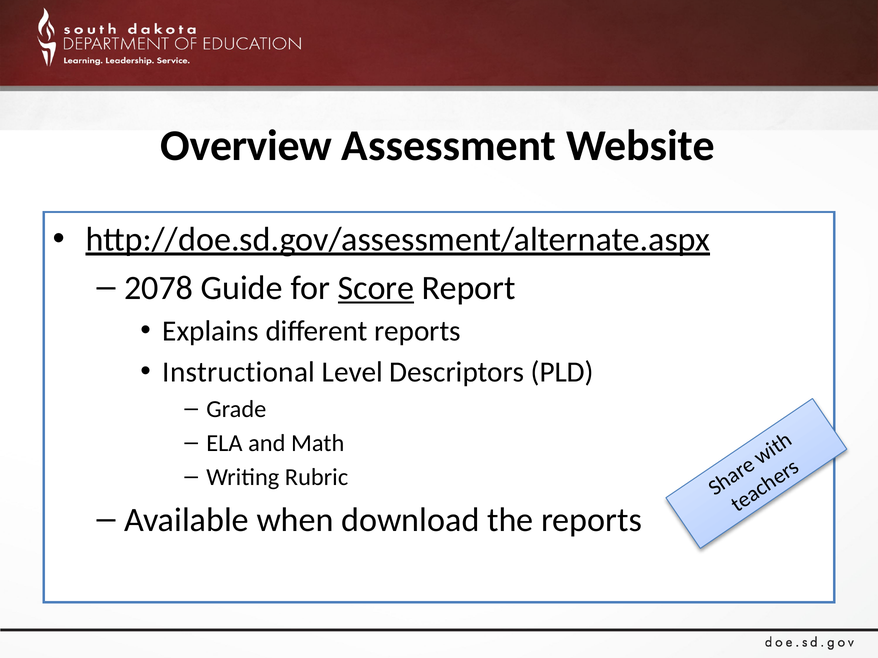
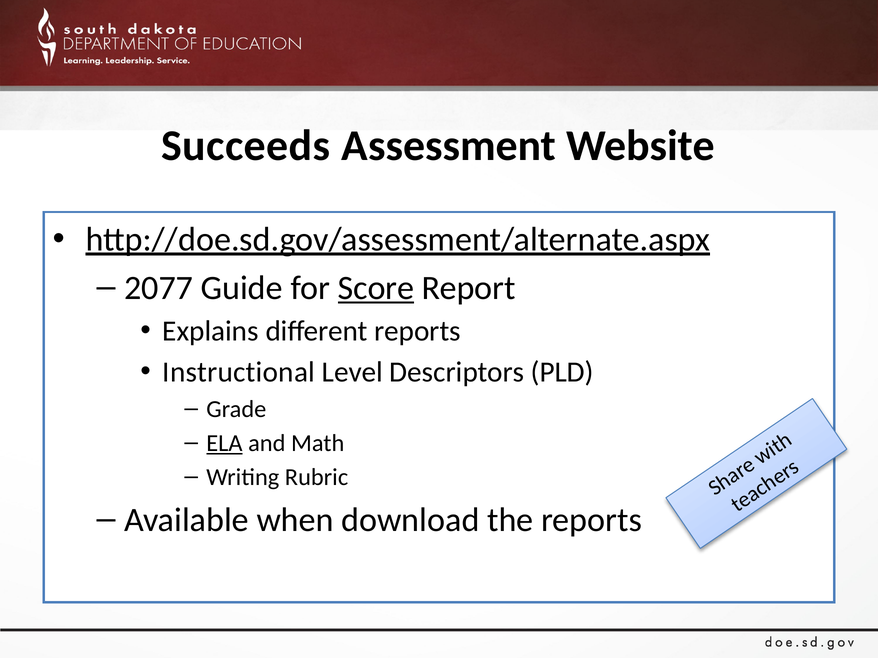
Overview: Overview -> Succeeds
2078: 2078 -> 2077
ELA underline: none -> present
